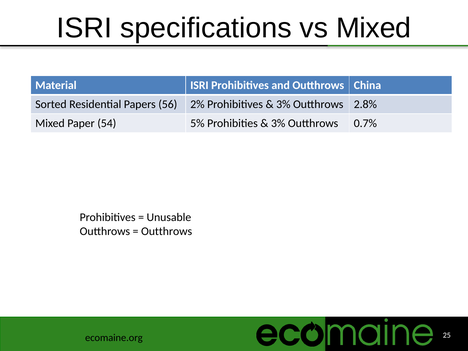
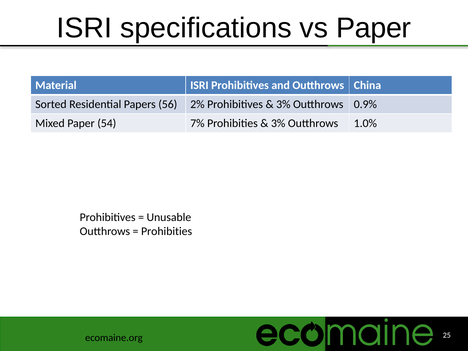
vs Mixed: Mixed -> Paper
2.8%: 2.8% -> 0.9%
5%: 5% -> 7%
0.7%: 0.7% -> 1.0%
Outthrows at (167, 231): Outthrows -> Prohibities
